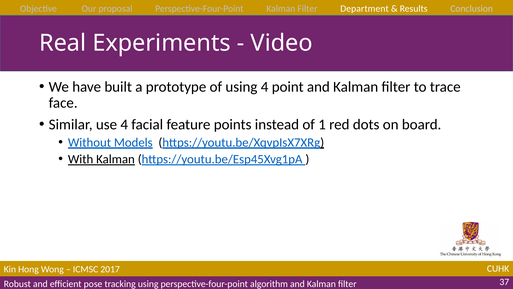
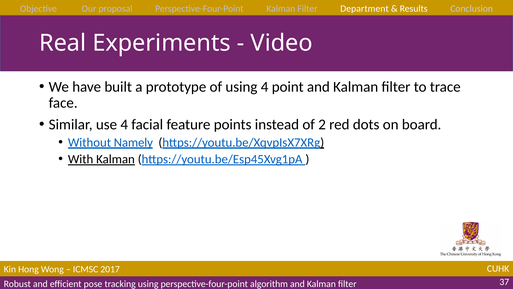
1: 1 -> 2
Models: Models -> Namely
